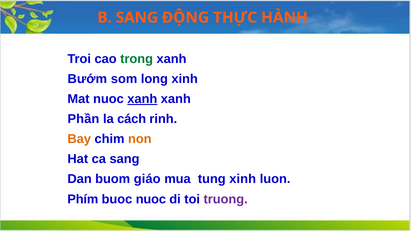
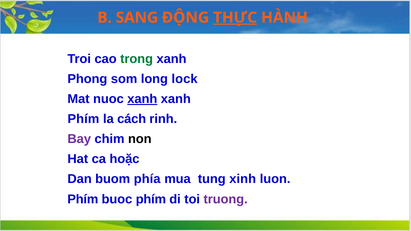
THỰC underline: none -> present
Bướm: Bướm -> Phong
long xinh: xinh -> lock
Phần at (83, 119): Phần -> Phím
Bay colour: orange -> purple
non colour: orange -> black
ca sang: sang -> hoặc
giáo: giáo -> phía
buoc nuoc: nuoc -> phím
